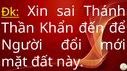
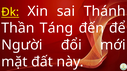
Khẩn: Khẩn -> Táng
